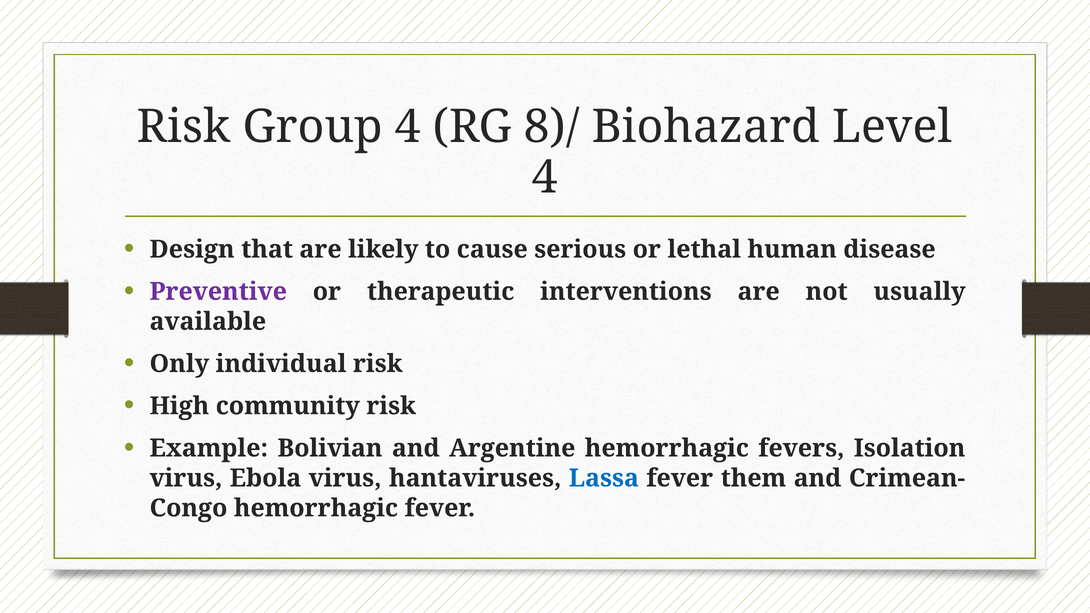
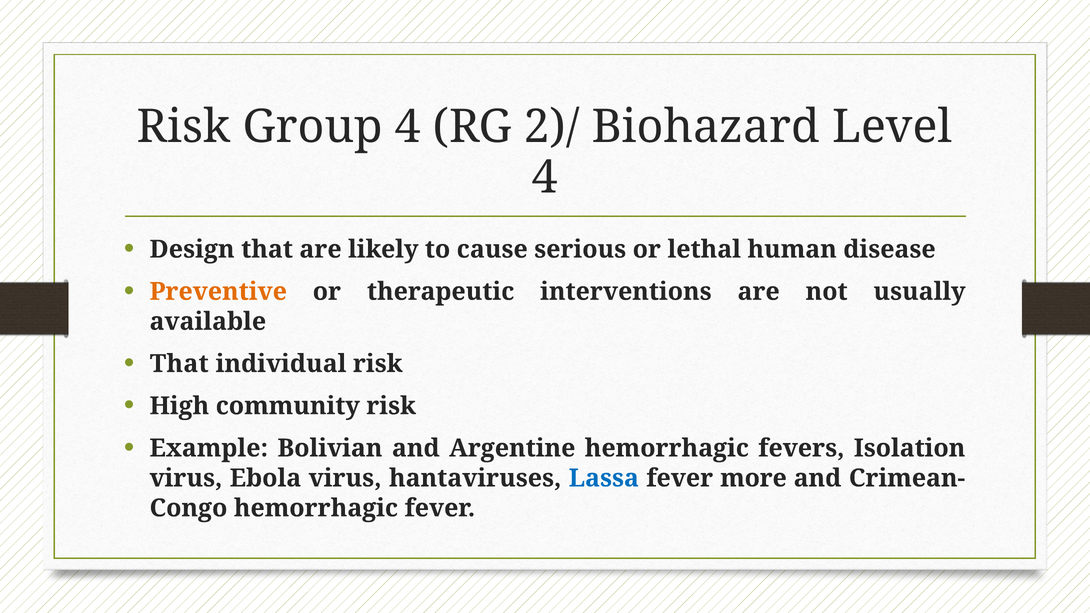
8)/: 8)/ -> 2)/
Preventive colour: purple -> orange
Only at (179, 364): Only -> That
them: them -> more
